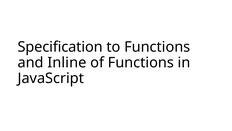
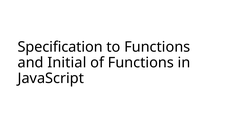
Inline: Inline -> Initial
